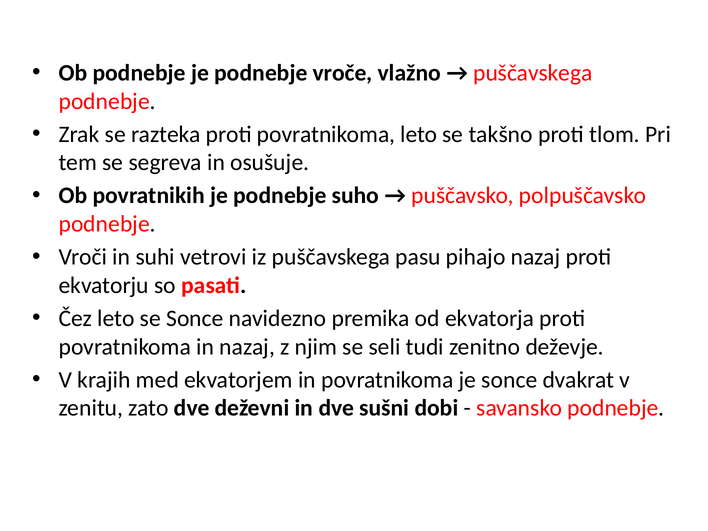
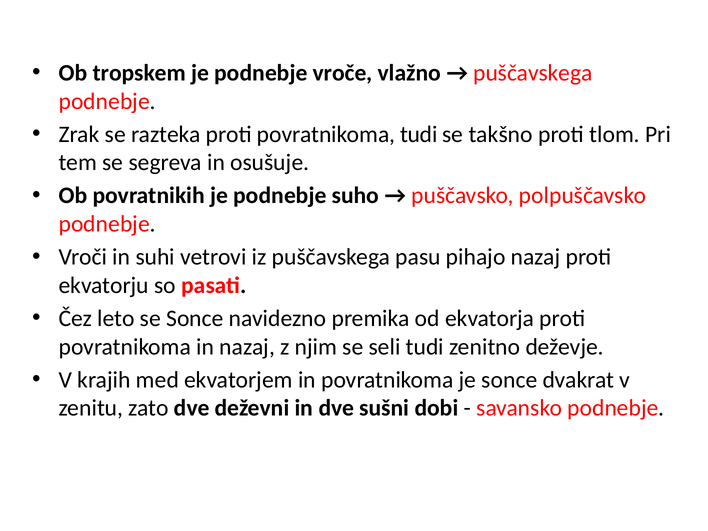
Ob podnebje: podnebje -> tropskem
povratnikoma leto: leto -> tudi
